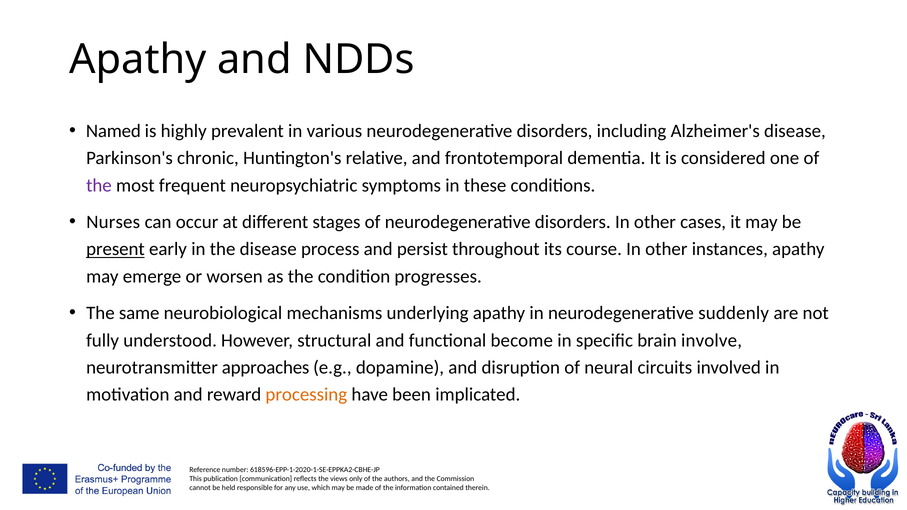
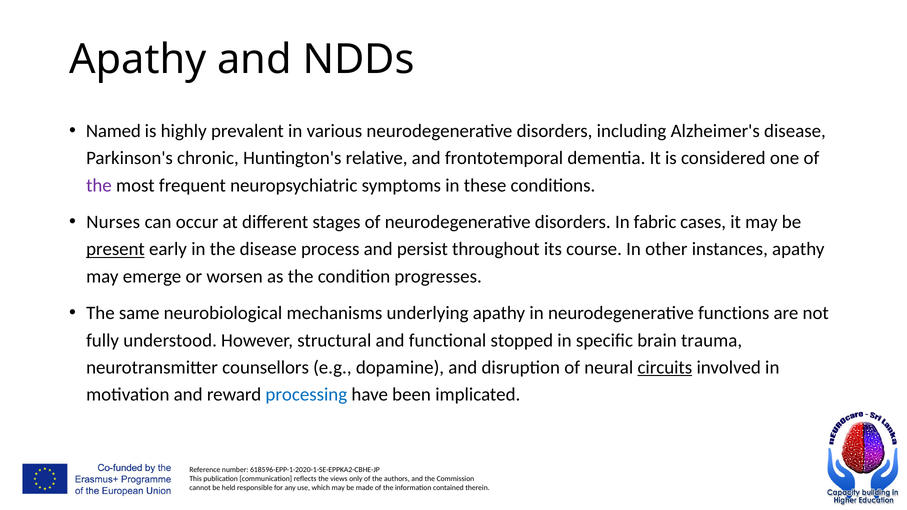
disorders In other: other -> fabric
suddenly: suddenly -> functions
become: become -> stopped
involve: involve -> trauma
approaches: approaches -> counsellors
circuits underline: none -> present
processing colour: orange -> blue
